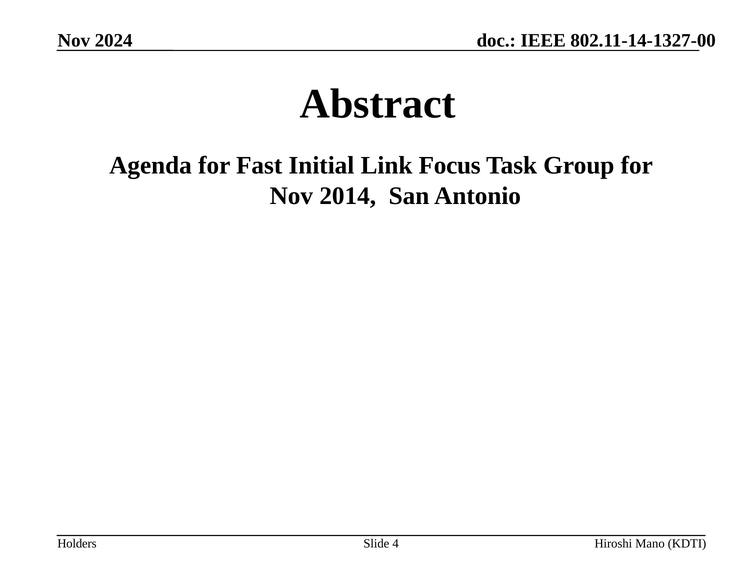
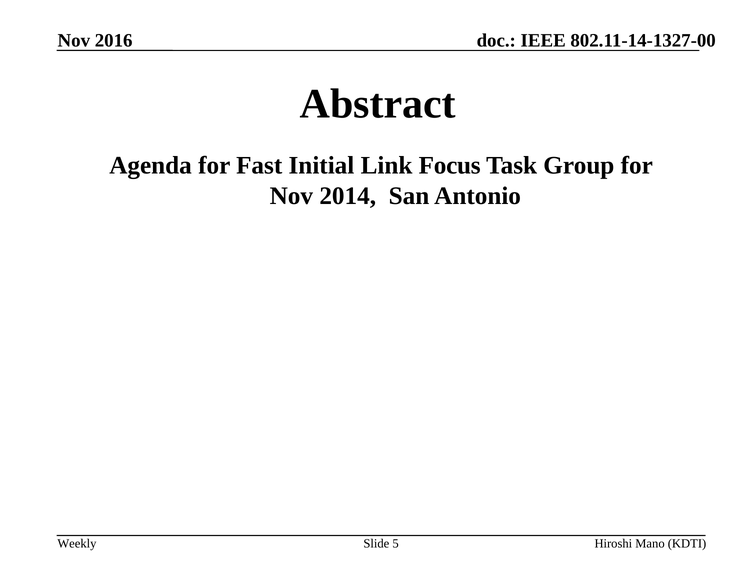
2024: 2024 -> 2016
Holders: Holders -> Weekly
4: 4 -> 5
